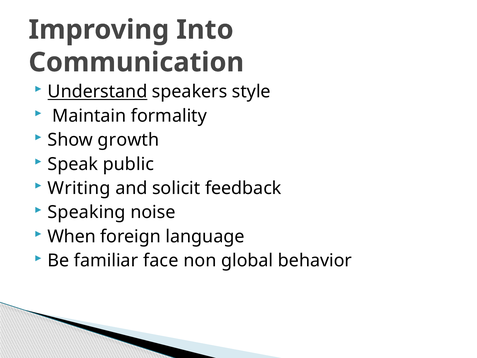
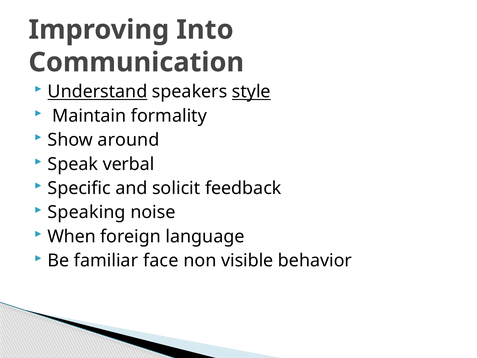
style underline: none -> present
growth: growth -> around
public: public -> verbal
Writing: Writing -> Specific
global: global -> visible
